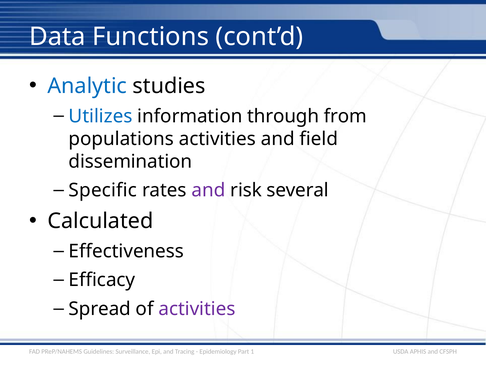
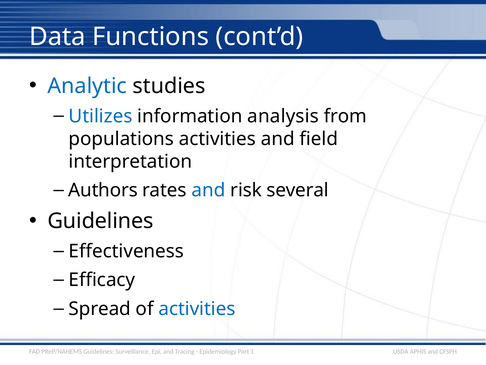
through: through -> analysis
dissemination: dissemination -> interpretation
Specific: Specific -> Authors
and at (208, 190) colour: purple -> blue
Calculated at (100, 221): Calculated -> Guidelines
activities at (197, 308) colour: purple -> blue
